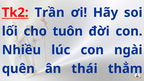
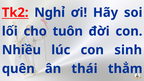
Trần: Trần -> Nghỉ
ngài: ngài -> sinh
